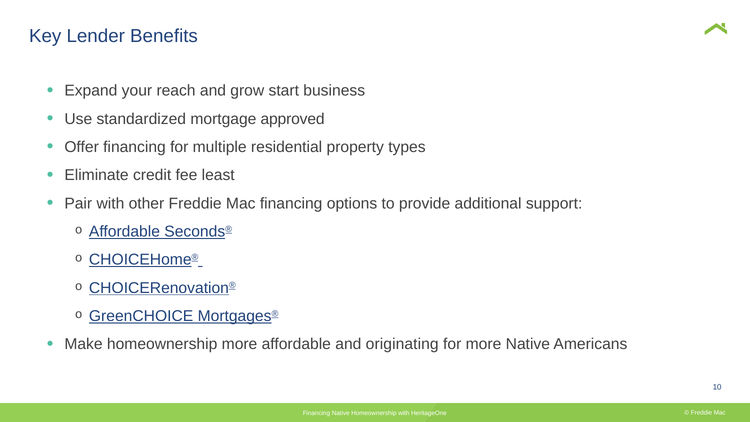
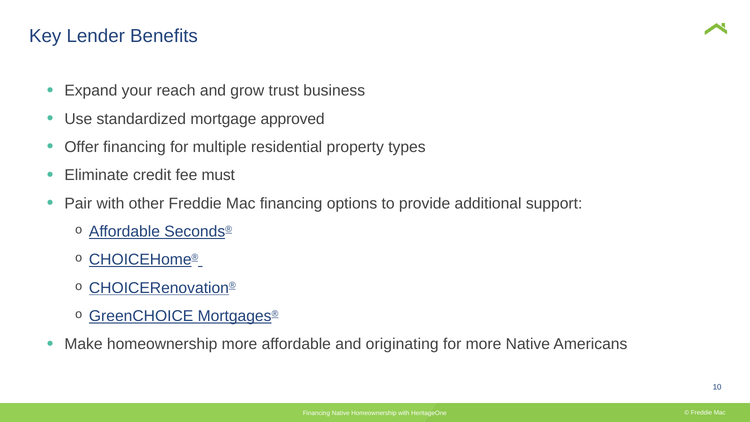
start: start -> trust
least: least -> must
